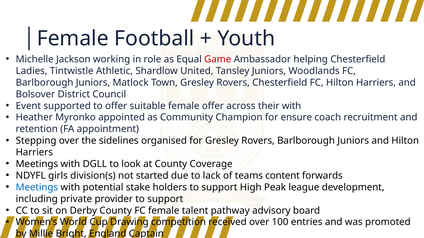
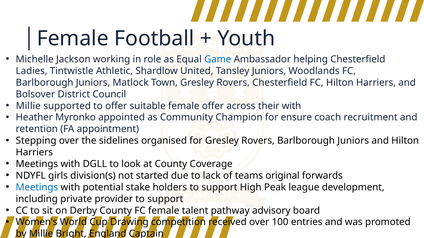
Game colour: red -> blue
Event at (28, 106): Event -> Millie
content: content -> original
